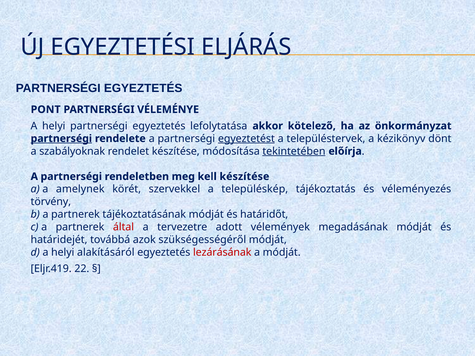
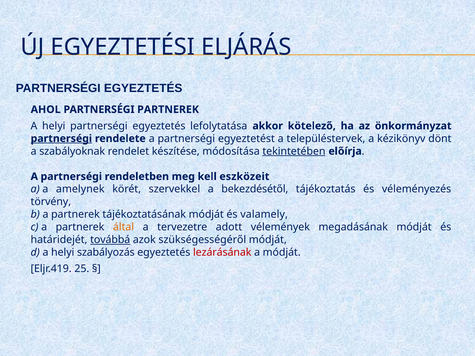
PONT: PONT -> AHOL
PARTNERSÉGI VÉLEMÉNYE: VÉLEMÉNYE -> PARTNEREK
egyeztetést underline: present -> none
kell készítése: készítése -> eszközeit
településkép: településkép -> bekezdésétől
határidőt: határidőt -> valamely
által colour: red -> orange
továbbá underline: none -> present
alakításáról: alakításáról -> szabályozás
22: 22 -> 25
